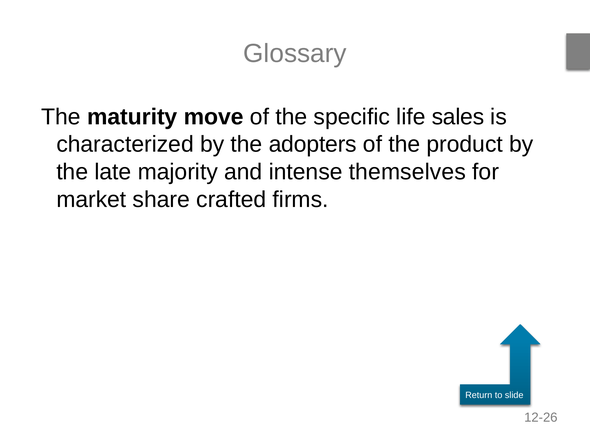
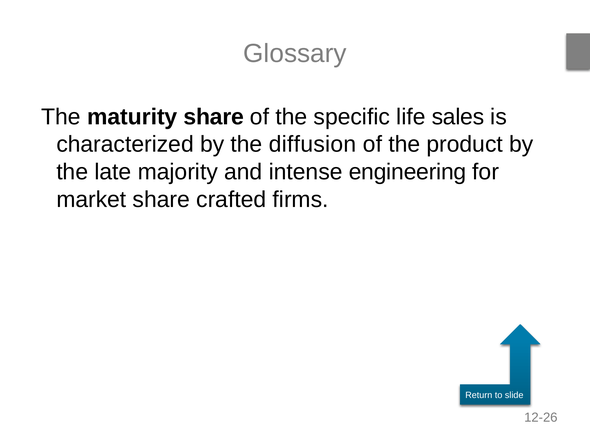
maturity move: move -> share
adopters: adopters -> diffusion
themselves: themselves -> engineering
